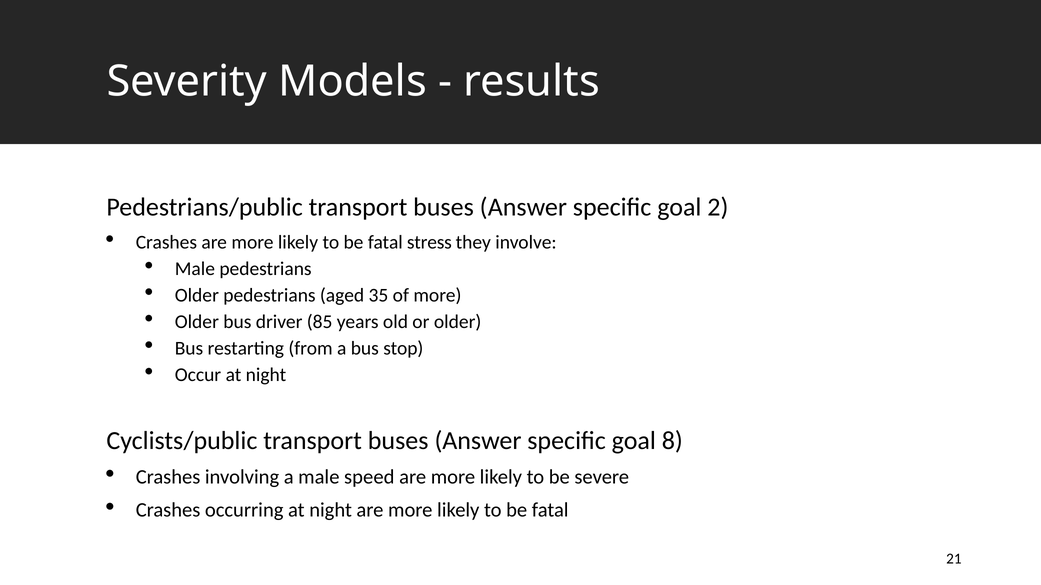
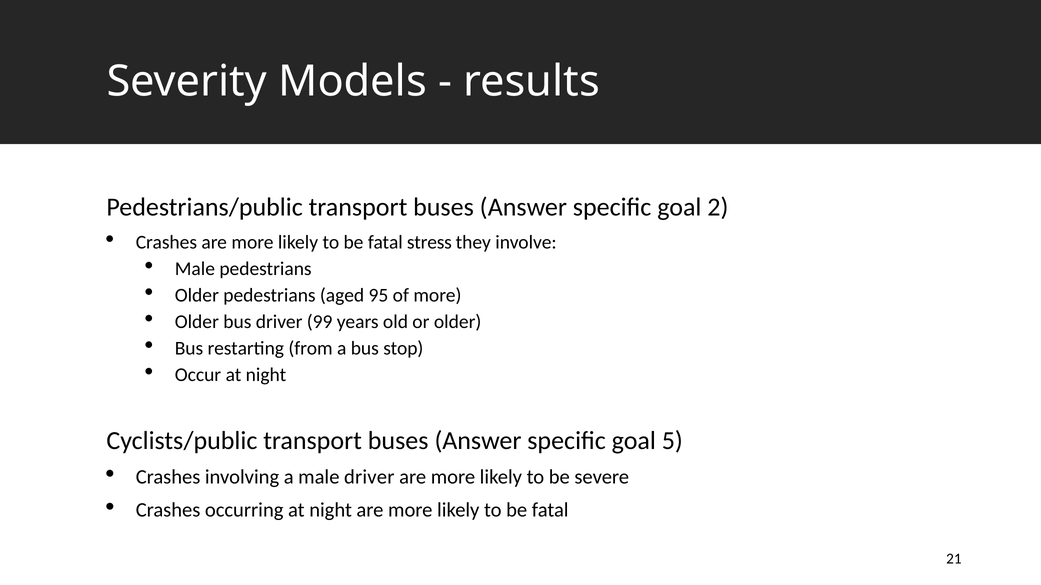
35: 35 -> 95
85: 85 -> 99
8: 8 -> 5
male speed: speed -> driver
